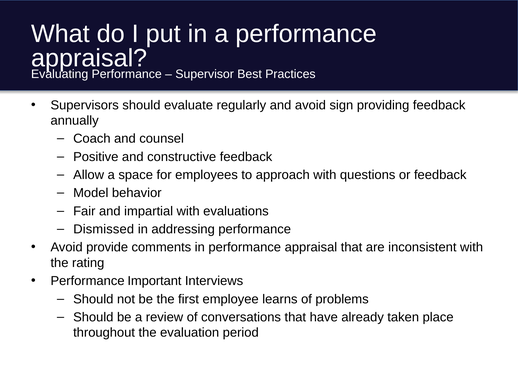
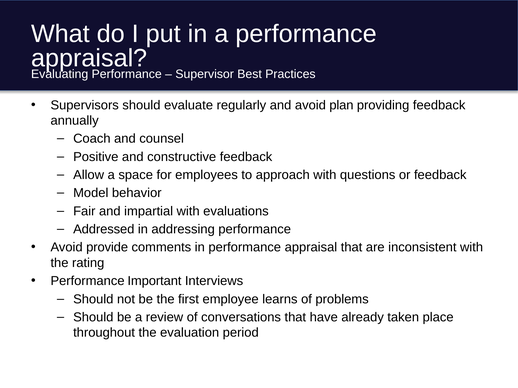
sign: sign -> plan
Dismissed: Dismissed -> Addressed
